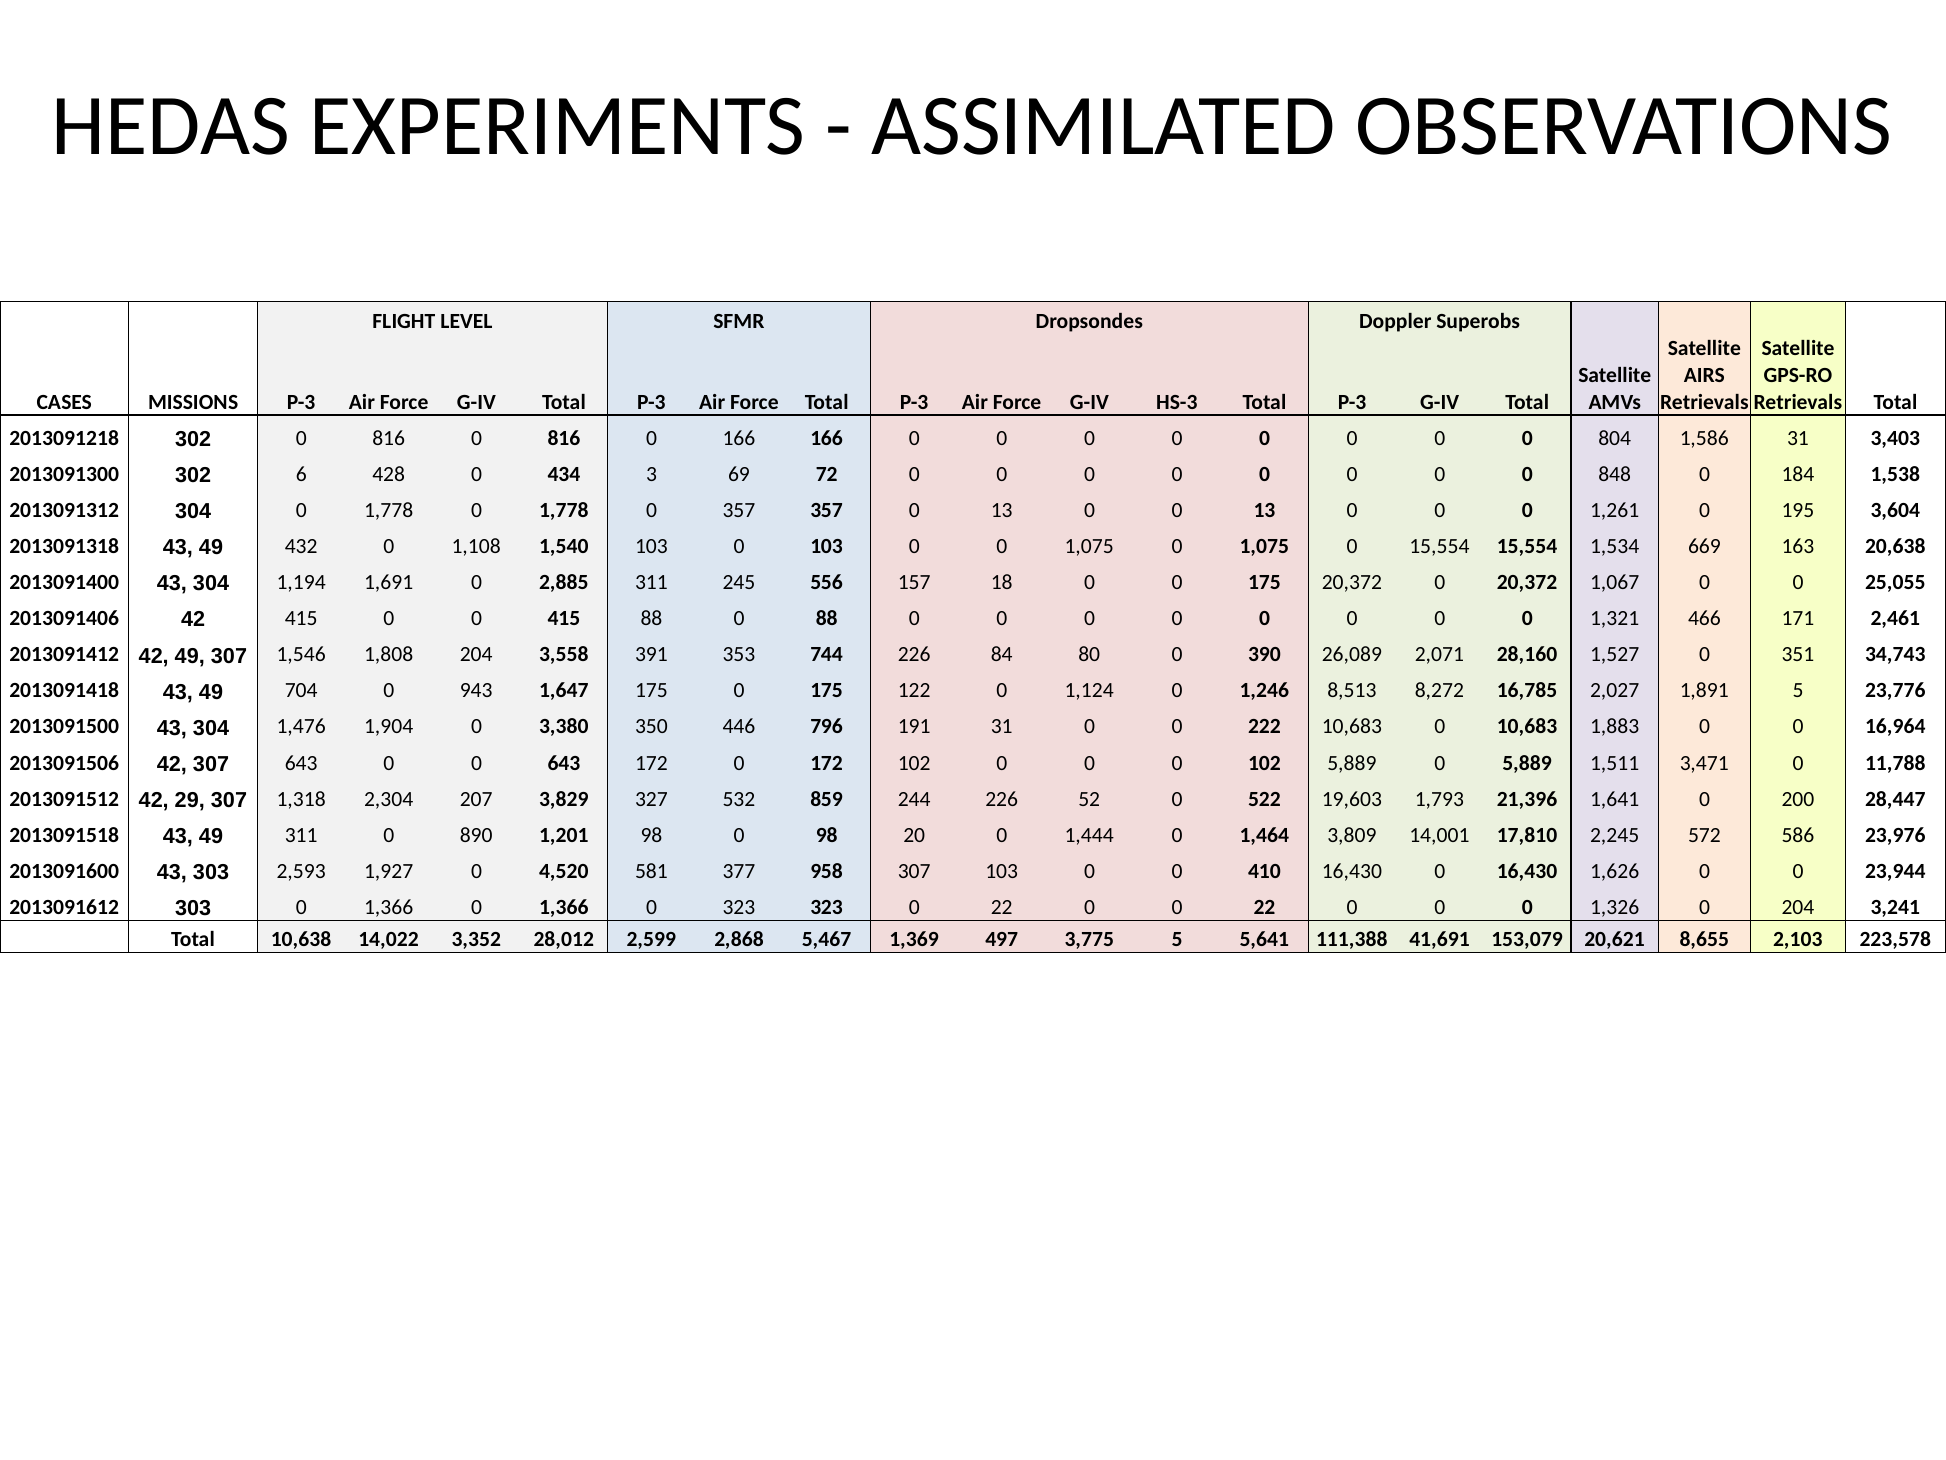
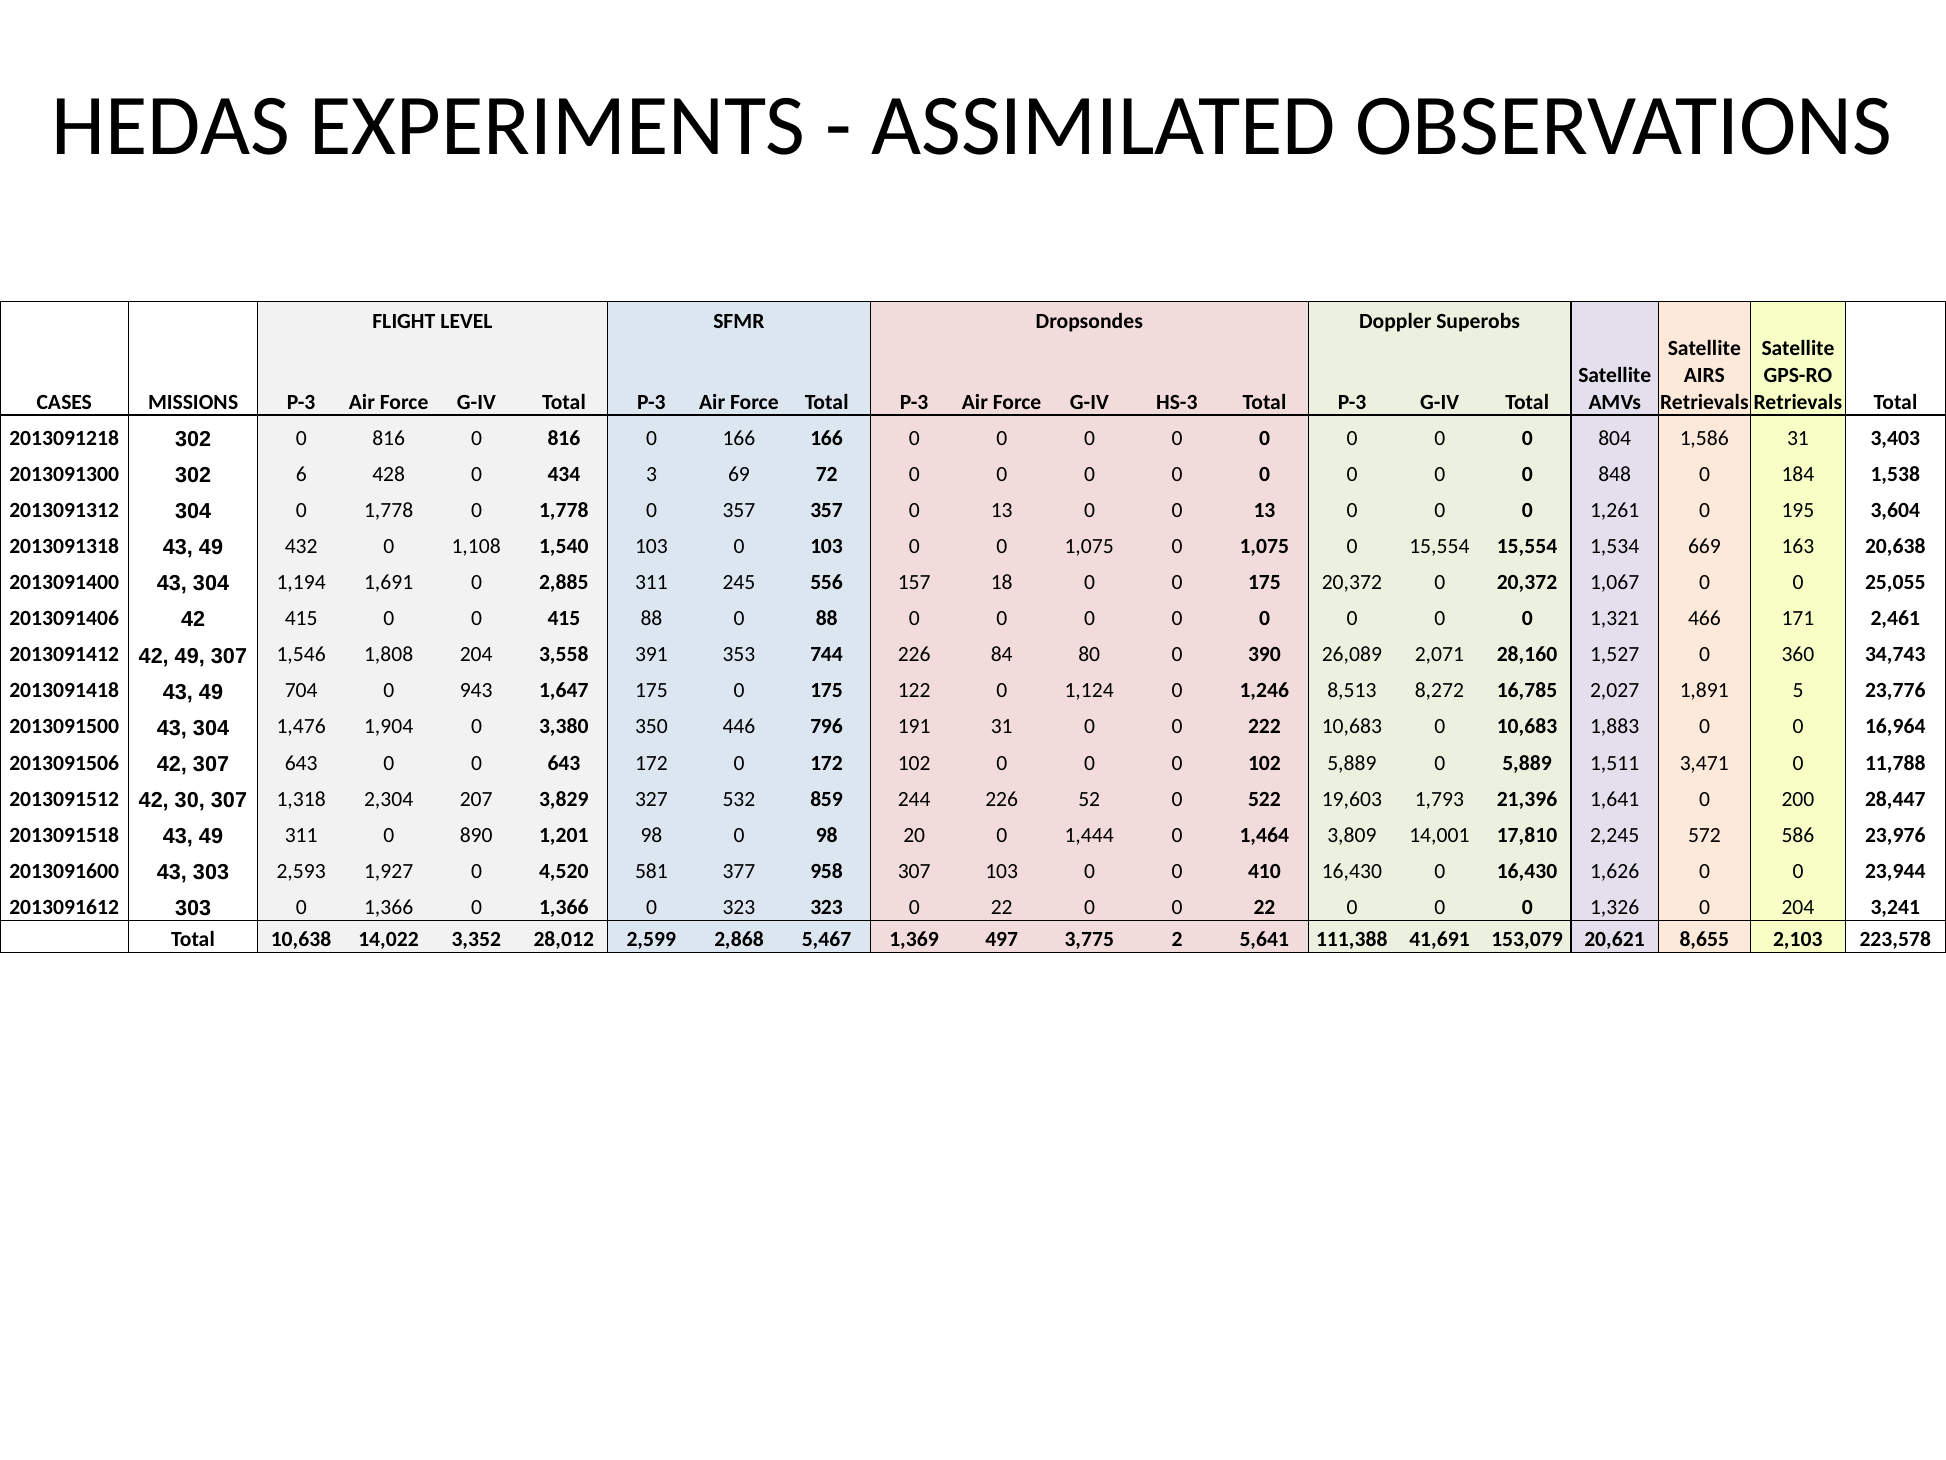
351: 351 -> 360
29: 29 -> 30
3,775 5: 5 -> 2
